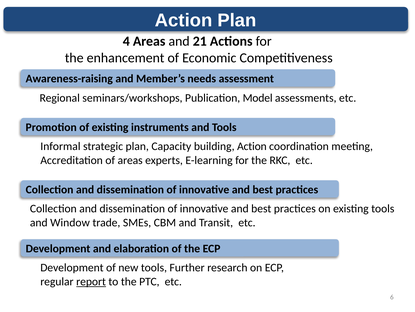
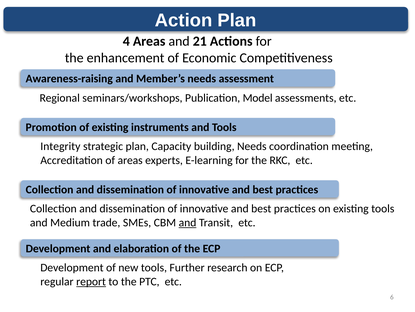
Informal: Informal -> Integrity
building Action: Action -> Needs
Window: Window -> Medium
and at (188, 222) underline: none -> present
